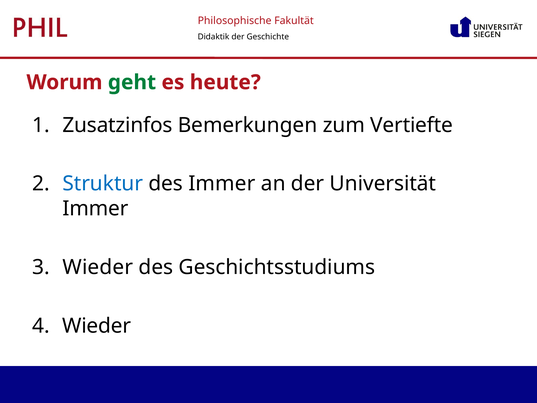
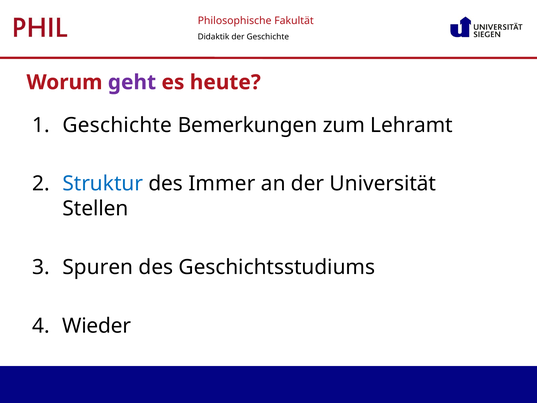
geht colour: green -> purple
Zusatzinfos at (117, 125): Zusatzinfos -> Geschichte
Vertiefte: Vertiefte -> Lehramt
Immer at (96, 209): Immer -> Stellen
Wieder at (98, 267): Wieder -> Spuren
